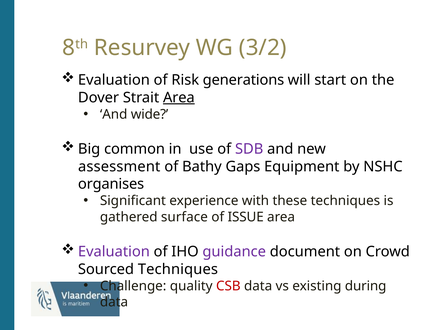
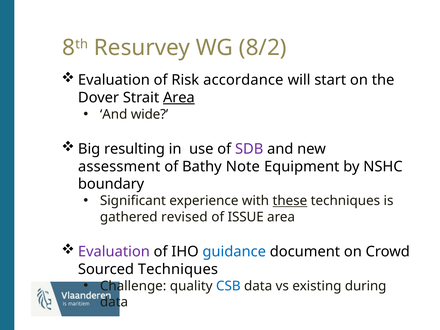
3/2: 3/2 -> 8/2
generations: generations -> accordance
common: common -> resulting
Gaps: Gaps -> Note
organises: organises -> boundary
these underline: none -> present
surface: surface -> revised
guidance colour: purple -> blue
CSB colour: red -> blue
